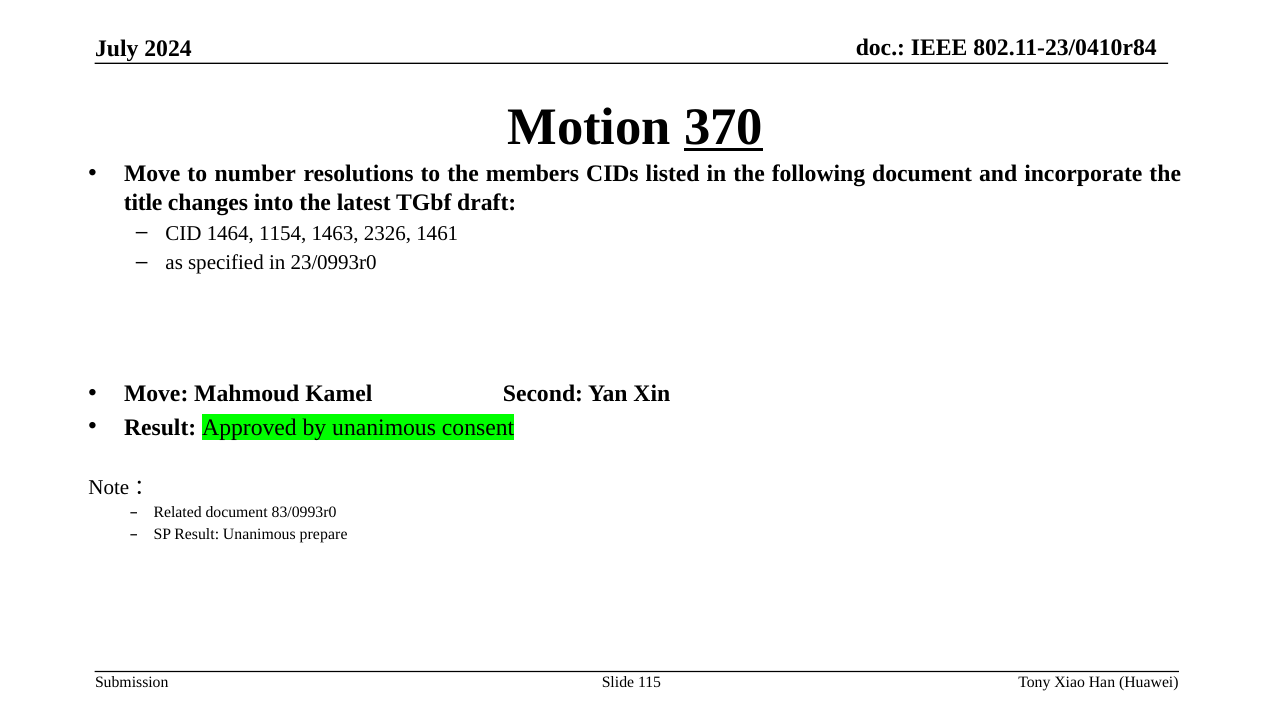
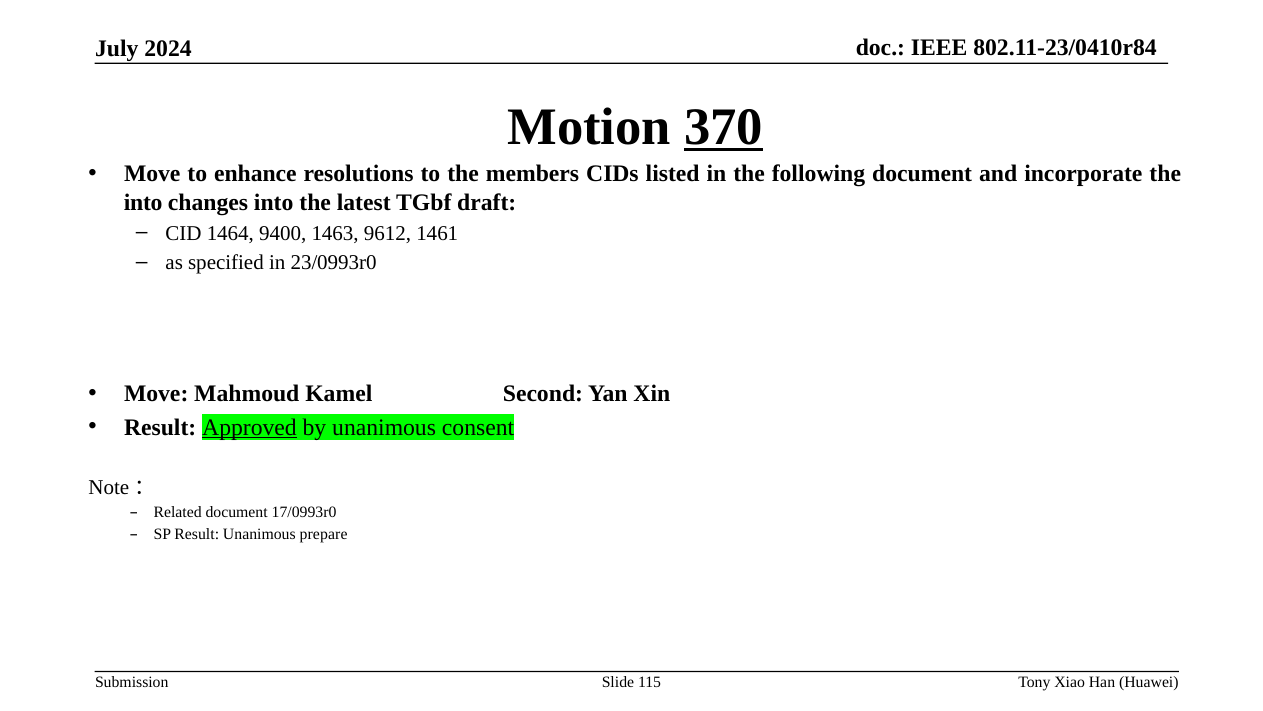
number: number -> enhance
title at (143, 202): title -> into
1154: 1154 -> 9400
2326: 2326 -> 9612
Approved underline: none -> present
83/0993r0: 83/0993r0 -> 17/0993r0
